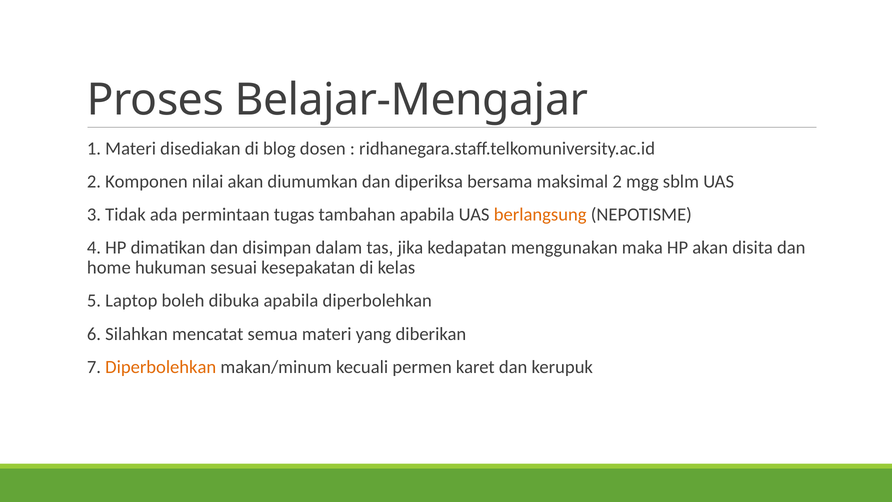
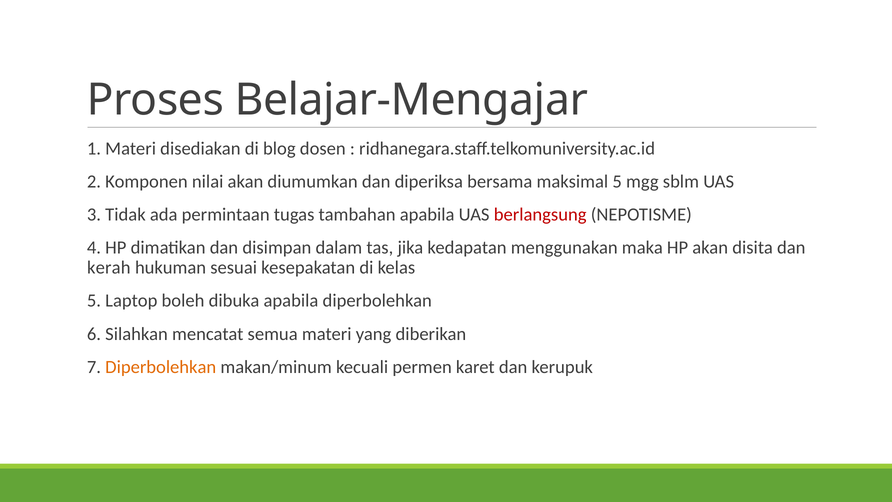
maksimal 2: 2 -> 5
berlangsung colour: orange -> red
home: home -> kerah
